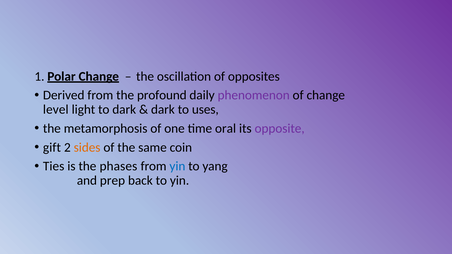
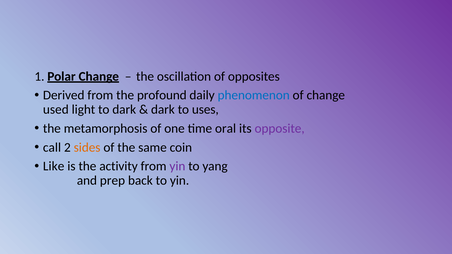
phenomenon colour: purple -> blue
level: level -> used
gift: gift -> call
Ties: Ties -> Like
phases: phases -> activity
yin at (177, 166) colour: blue -> purple
